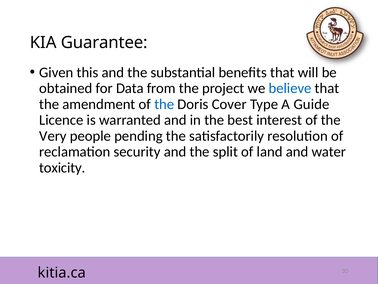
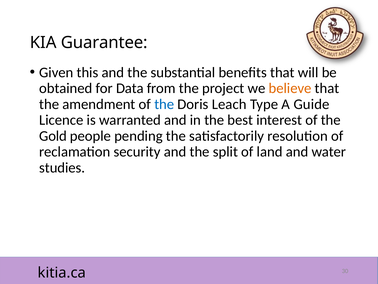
believe colour: blue -> orange
Cover: Cover -> Leach
Very: Very -> Gold
toxicity: toxicity -> studies
